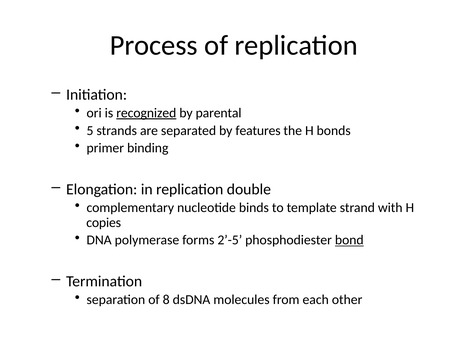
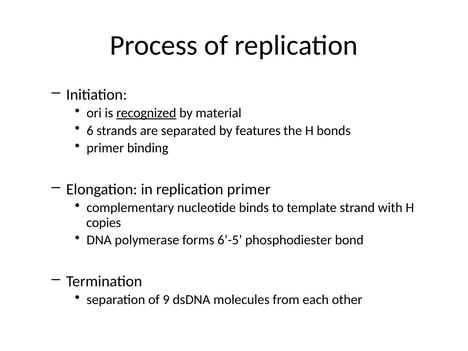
parental: parental -> material
5: 5 -> 6
replication double: double -> primer
2’-5: 2’-5 -> 6’-5
bond underline: present -> none
8: 8 -> 9
